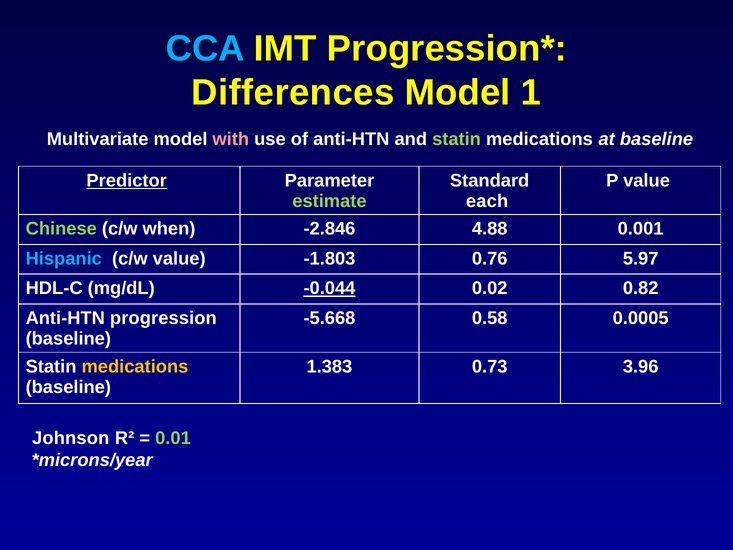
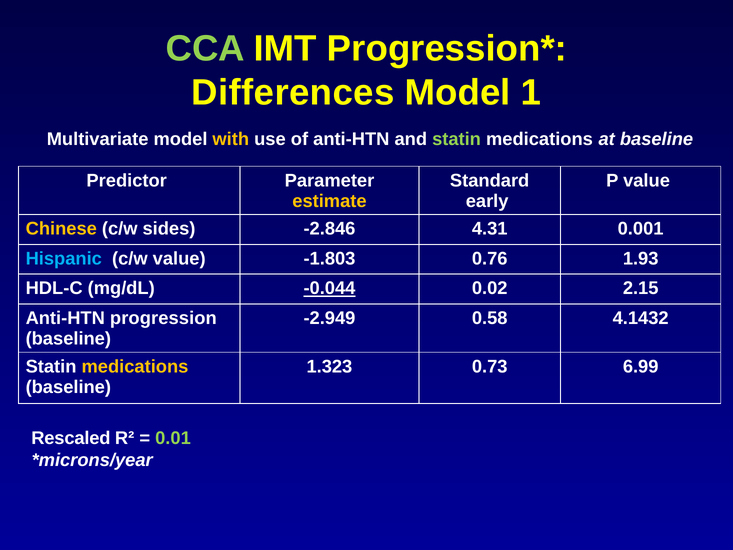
CCA colour: light blue -> light green
with colour: pink -> yellow
Predictor underline: present -> none
estimate colour: light green -> yellow
each: each -> early
Chinese colour: light green -> yellow
when: when -> sides
4.88: 4.88 -> 4.31
5.97: 5.97 -> 1.93
0.82: 0.82 -> 2.15
-5.668: -5.668 -> -2.949
0.0005: 0.0005 -> 4.1432
1.383: 1.383 -> 1.323
3.96: 3.96 -> 6.99
Johnson: Johnson -> Rescaled
